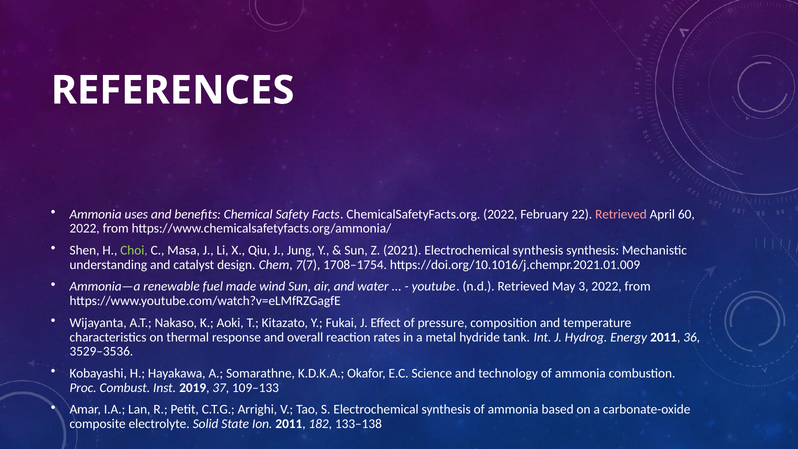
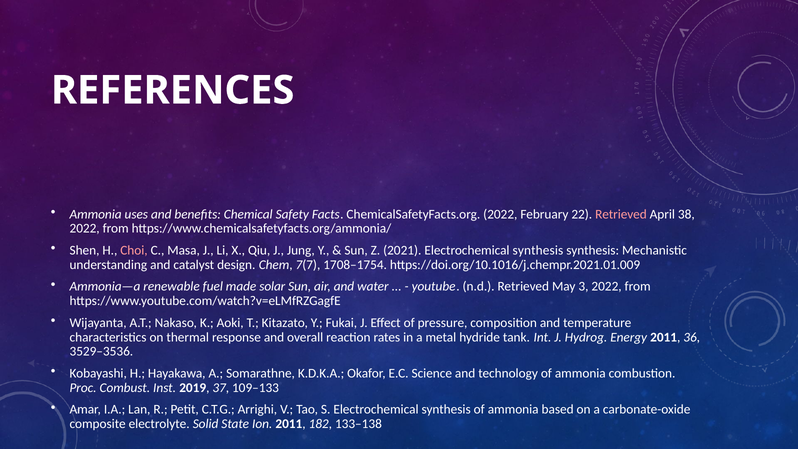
60: 60 -> 38
Choi colour: light green -> pink
wind: wind -> solar
